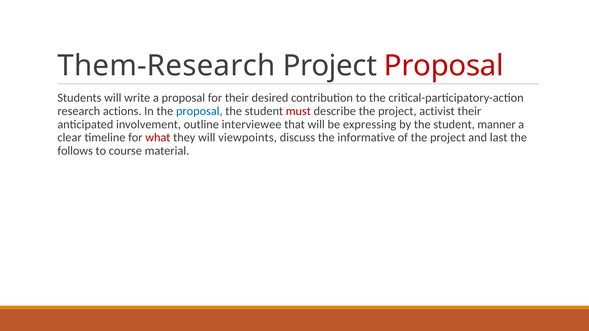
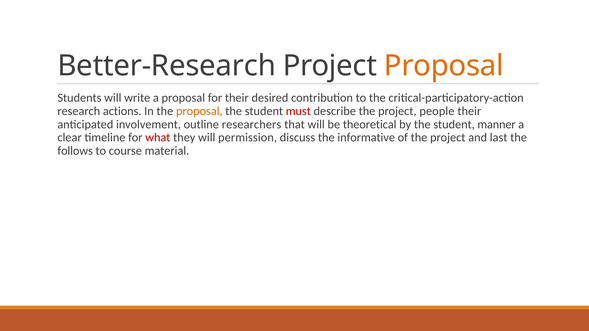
Them-Research: Them-Research -> Better-Research
Proposal at (444, 66) colour: red -> orange
proposal at (199, 111) colour: blue -> orange
activist: activist -> people
interviewee: interviewee -> researchers
expressing: expressing -> theoretical
viewpoints: viewpoints -> permission
